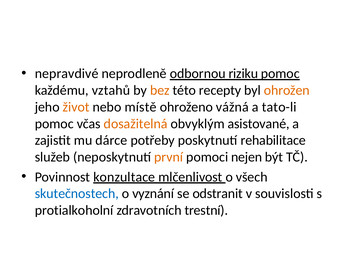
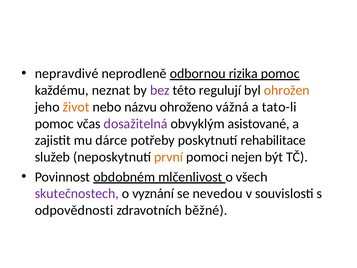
riziku: riziku -> rizika
vztahů: vztahů -> neznat
bez colour: orange -> purple
recepty: recepty -> regulují
místě: místě -> názvu
dosažitelná colour: orange -> purple
konzultace: konzultace -> obdobném
skutečnostech colour: blue -> purple
odstranit: odstranit -> nevedou
protialkoholní: protialkoholní -> odpovědnosti
trestní: trestní -> běžné
